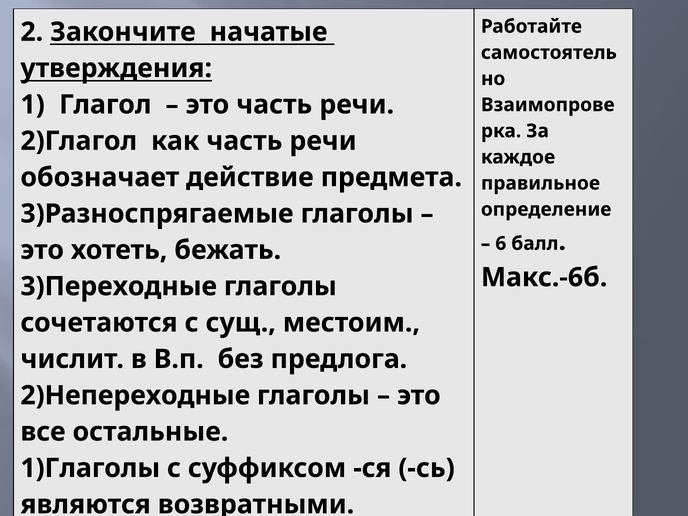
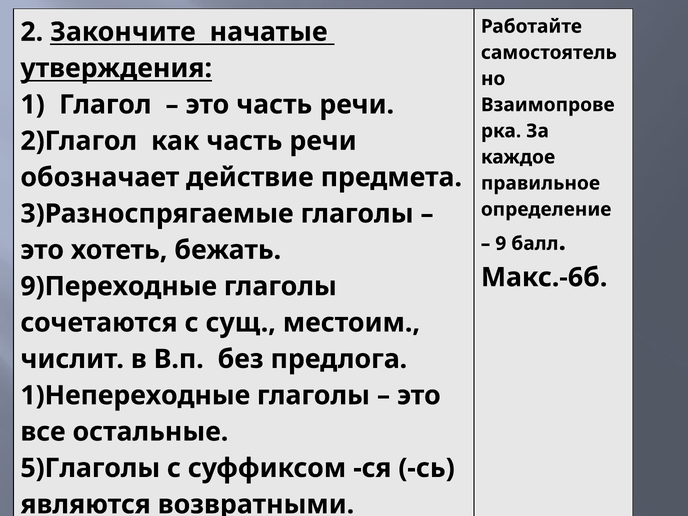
6: 6 -> 9
3)Переходные: 3)Переходные -> 9)Переходные
2)Непереходные: 2)Непереходные -> 1)Непереходные
1)Глаголы: 1)Глаголы -> 5)Глаголы
